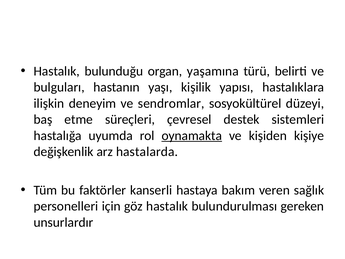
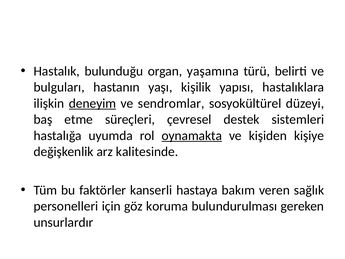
deneyim underline: none -> present
hastalarda: hastalarda -> kalitesinde
göz hastalık: hastalık -> koruma
